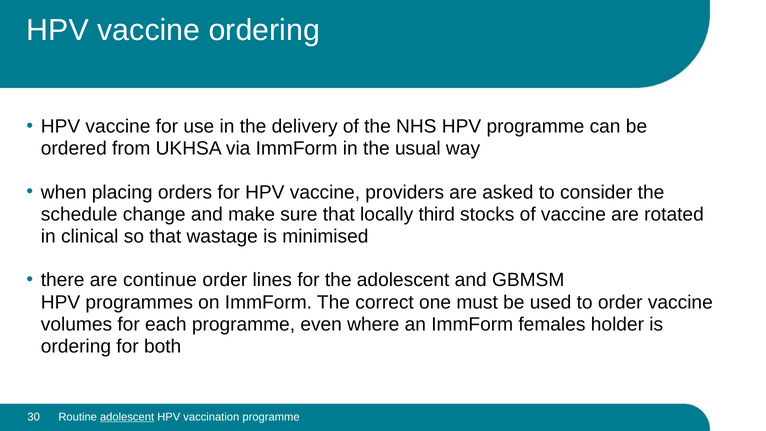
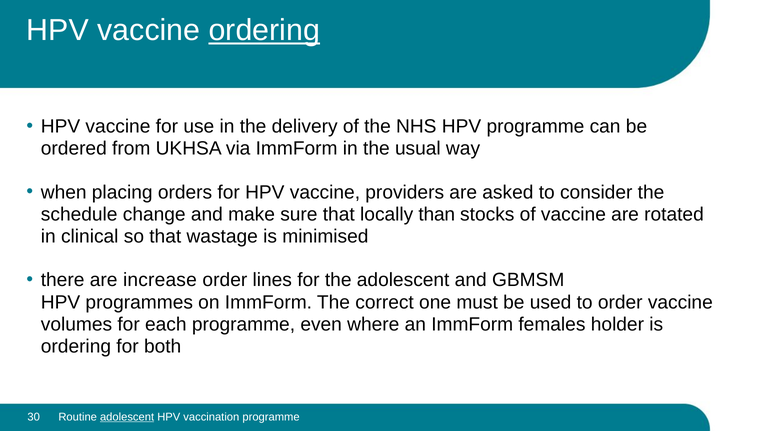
ordering at (264, 30) underline: none -> present
third: third -> than
continue: continue -> increase
